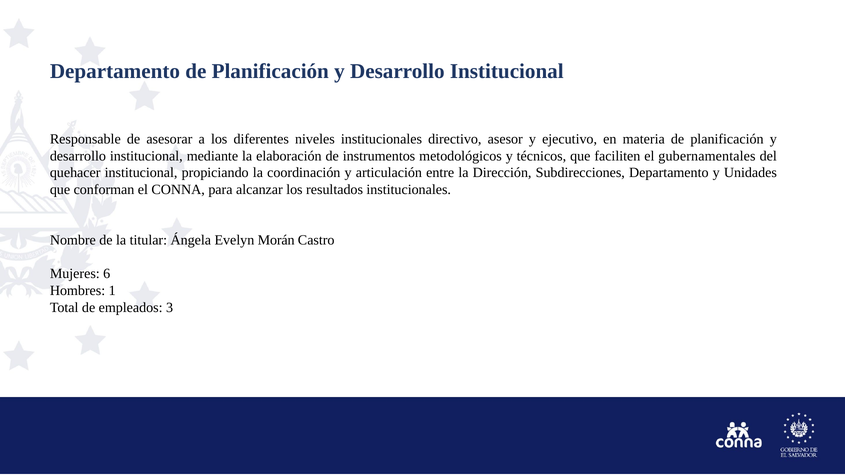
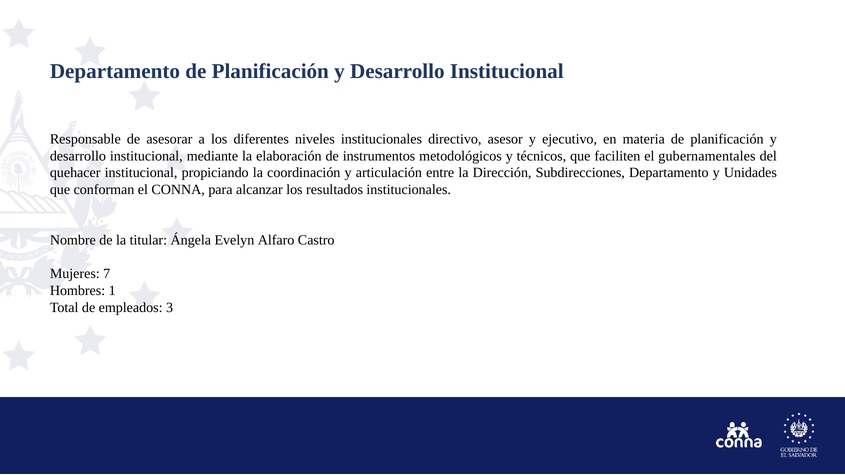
Morán: Morán -> Alfaro
6: 6 -> 7
